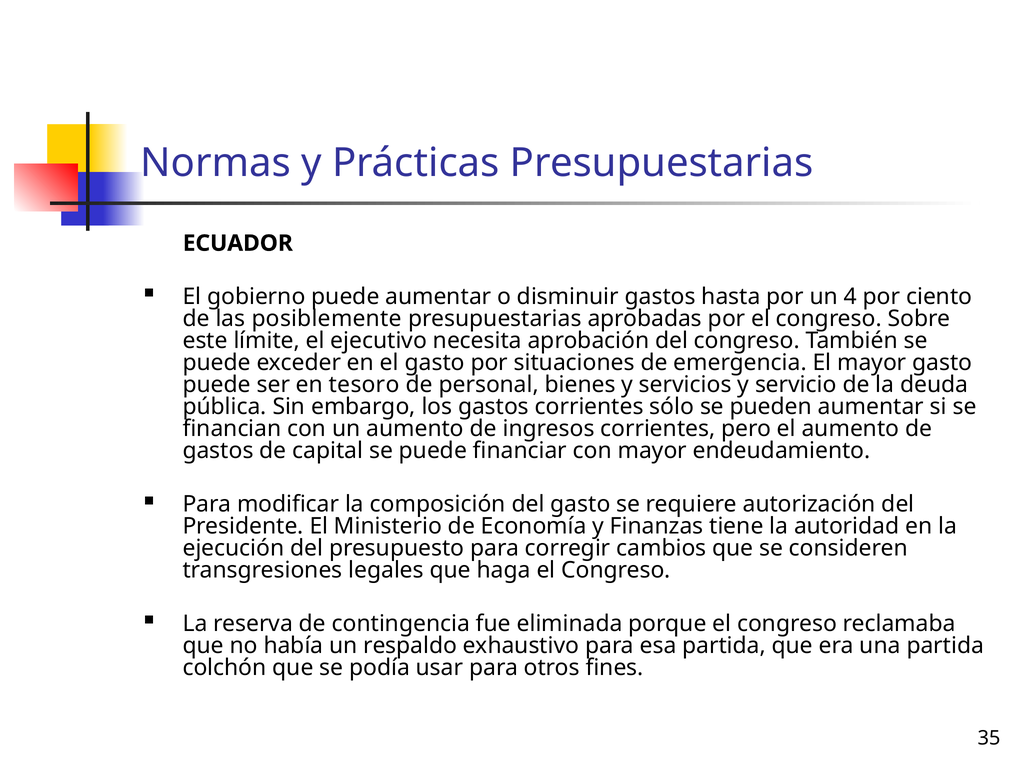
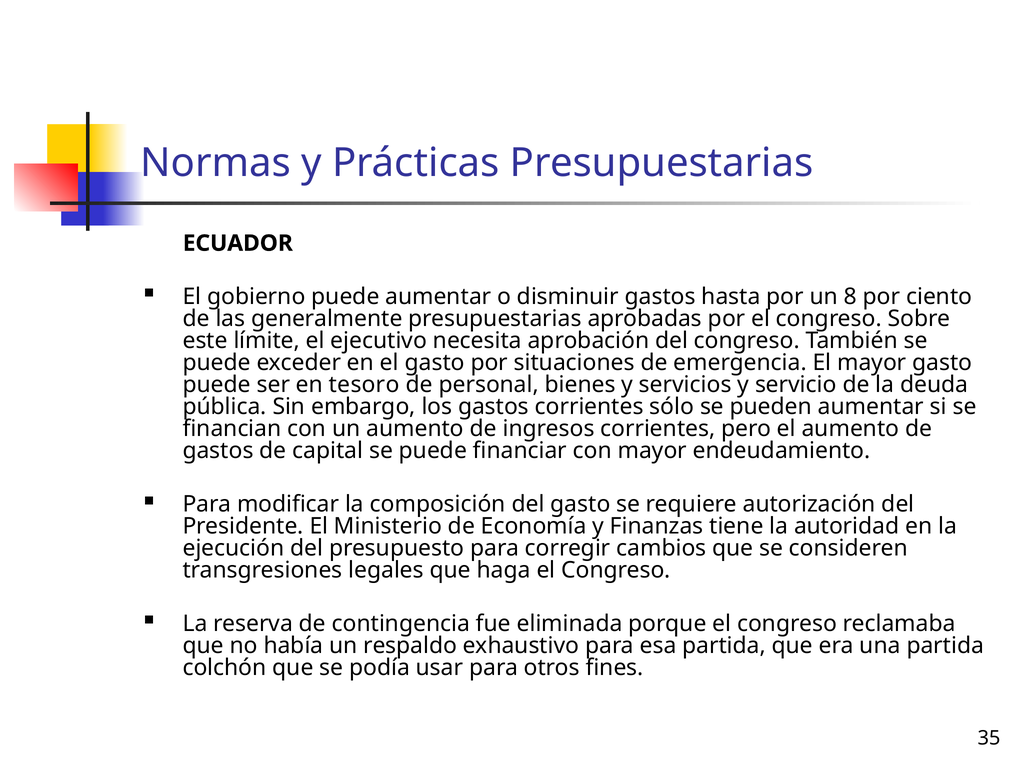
4: 4 -> 8
posiblemente: posiblemente -> generalmente
